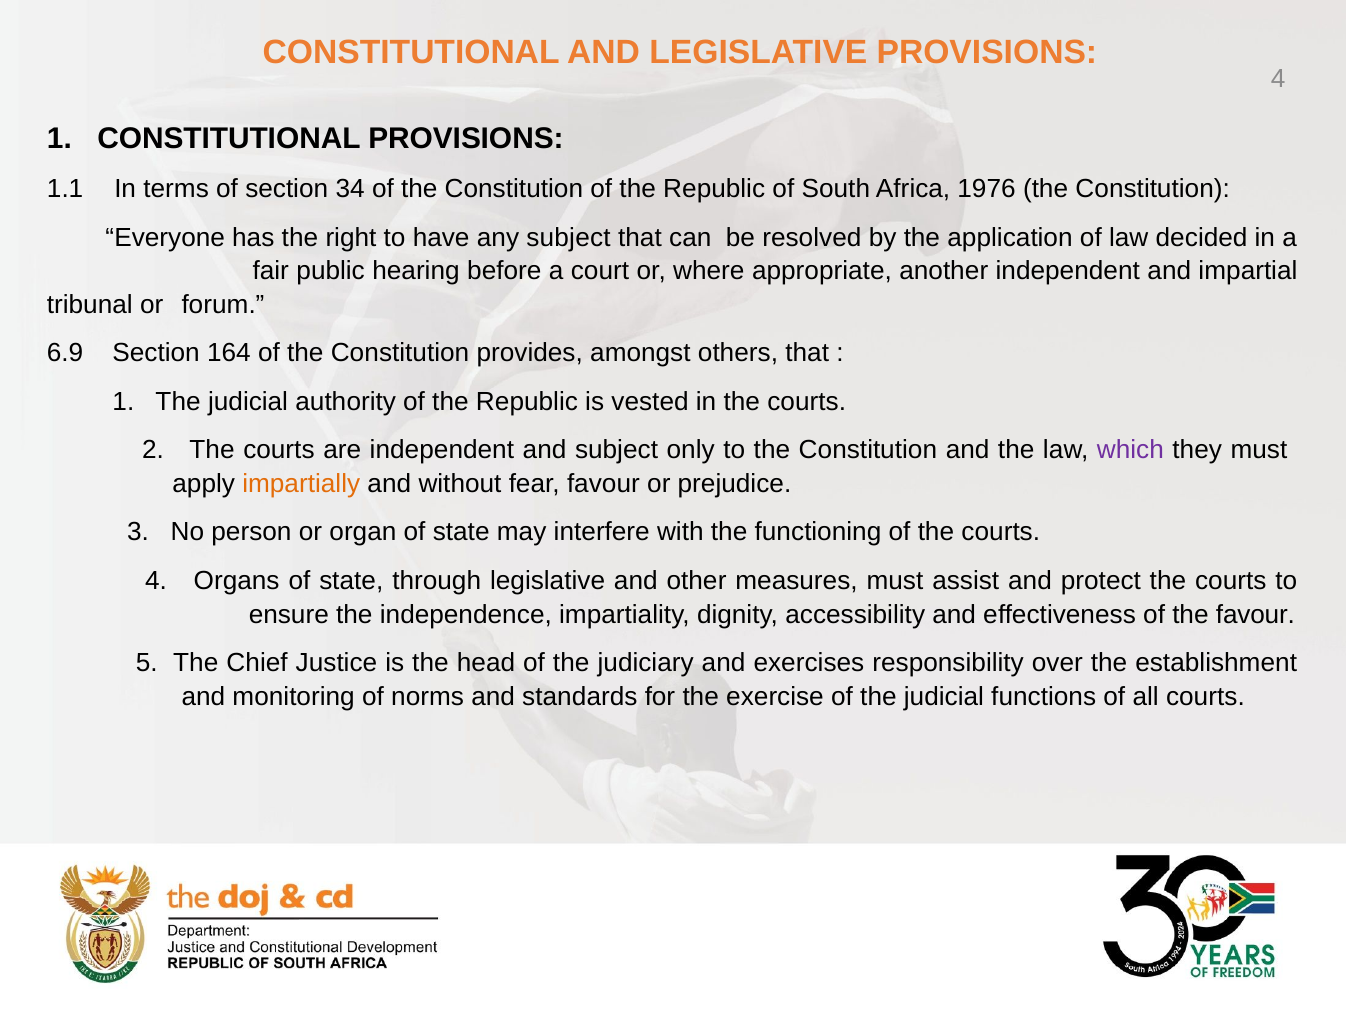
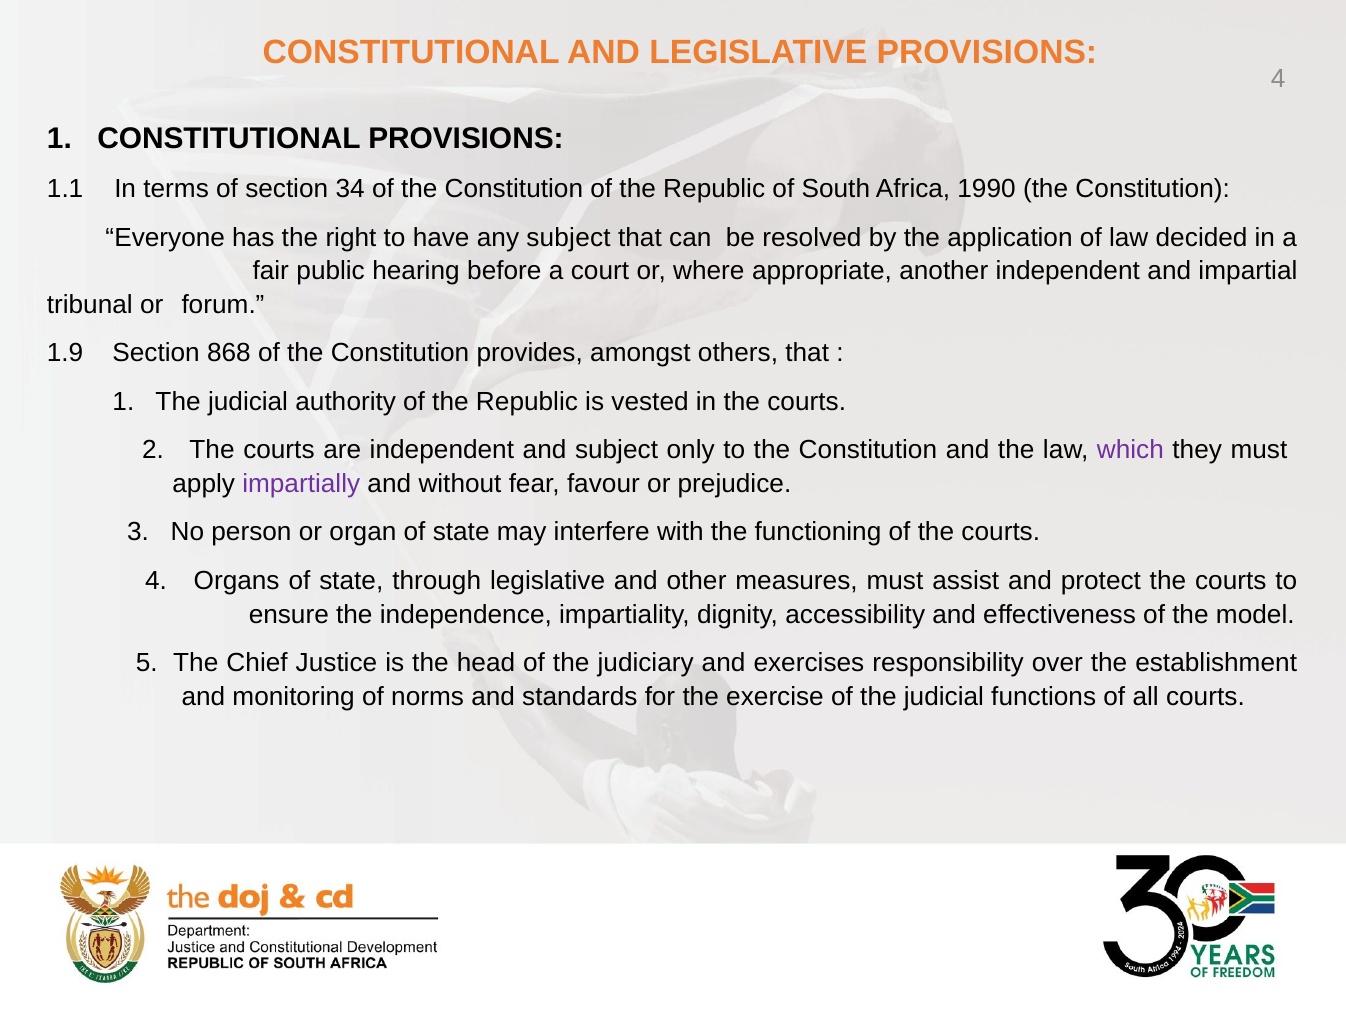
1976: 1976 -> 1990
6.9: 6.9 -> 1.9
164: 164 -> 868
impartially colour: orange -> purple
the favour: favour -> model
